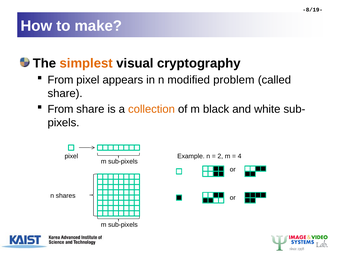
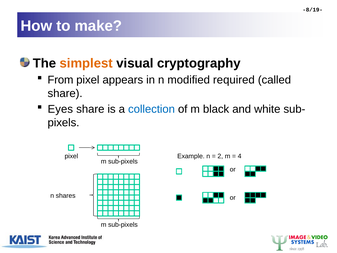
problem: problem -> required
From at (60, 109): From -> Eyes
collection colour: orange -> blue
